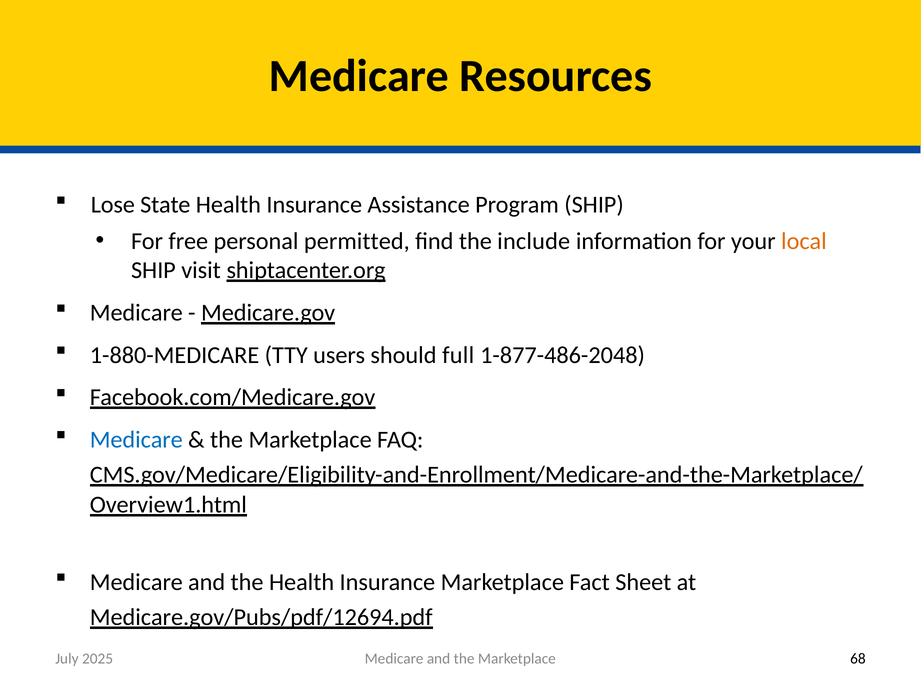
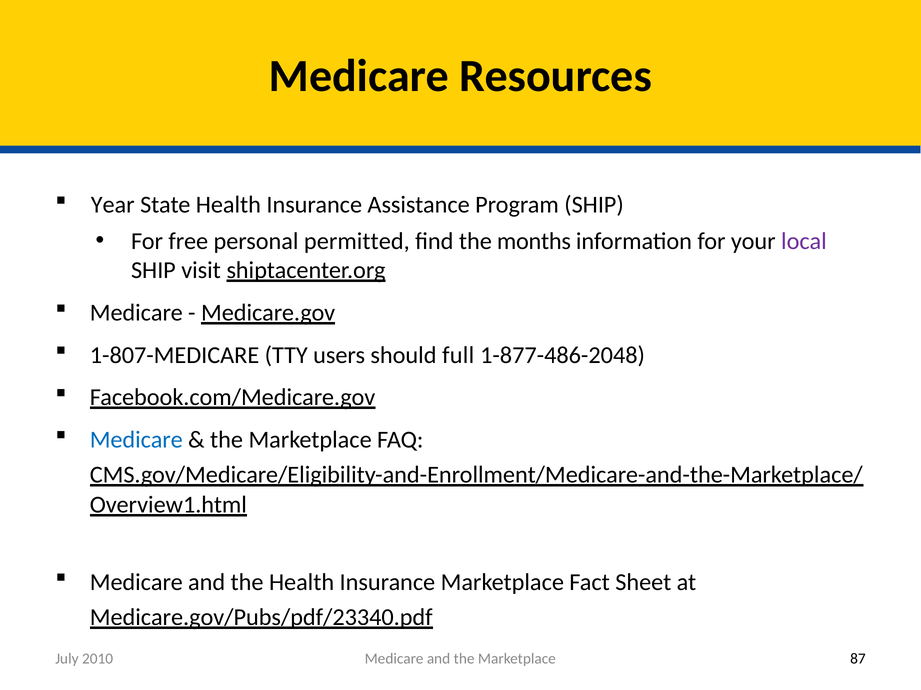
Lose: Lose -> Year
include: include -> months
local colour: orange -> purple
1-880-MEDICARE: 1-880-MEDICARE -> 1-807-MEDICARE
Medicare.gov/Pubs/pdf/12694.pdf: Medicare.gov/Pubs/pdf/12694.pdf -> Medicare.gov/Pubs/pdf/23340.pdf
68: 68 -> 87
2025: 2025 -> 2010
